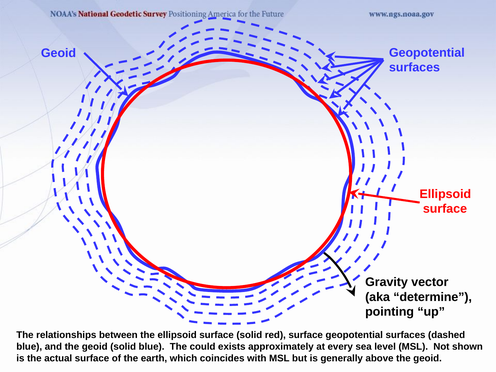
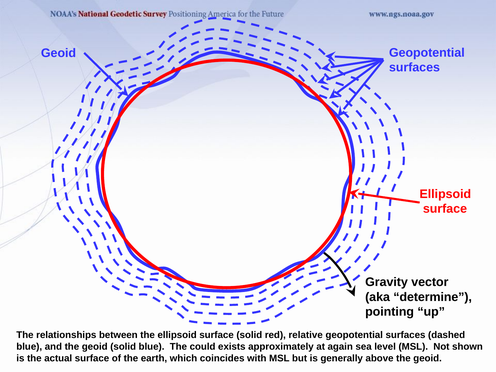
red surface: surface -> relative
every: every -> again
